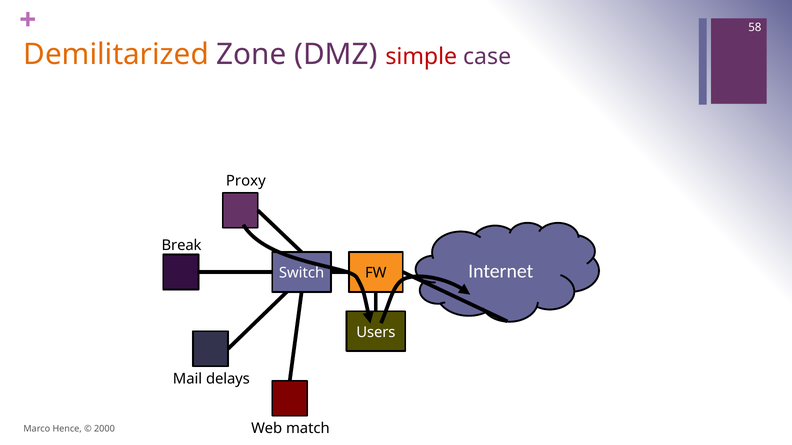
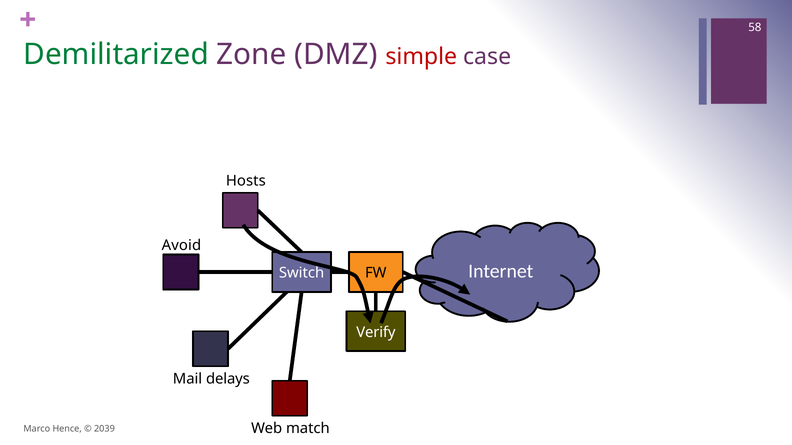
Demilitarized colour: orange -> green
Proxy: Proxy -> Hosts
Break: Break -> Avoid
Users: Users -> Verify
2000: 2000 -> 2039
